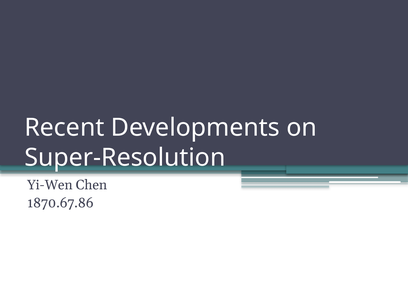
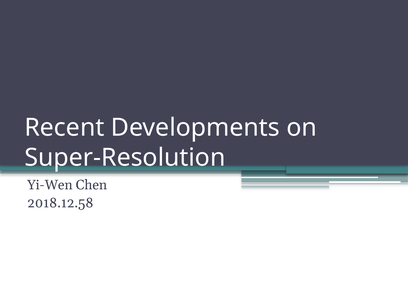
1870.67.86: 1870.67.86 -> 2018.12.58
